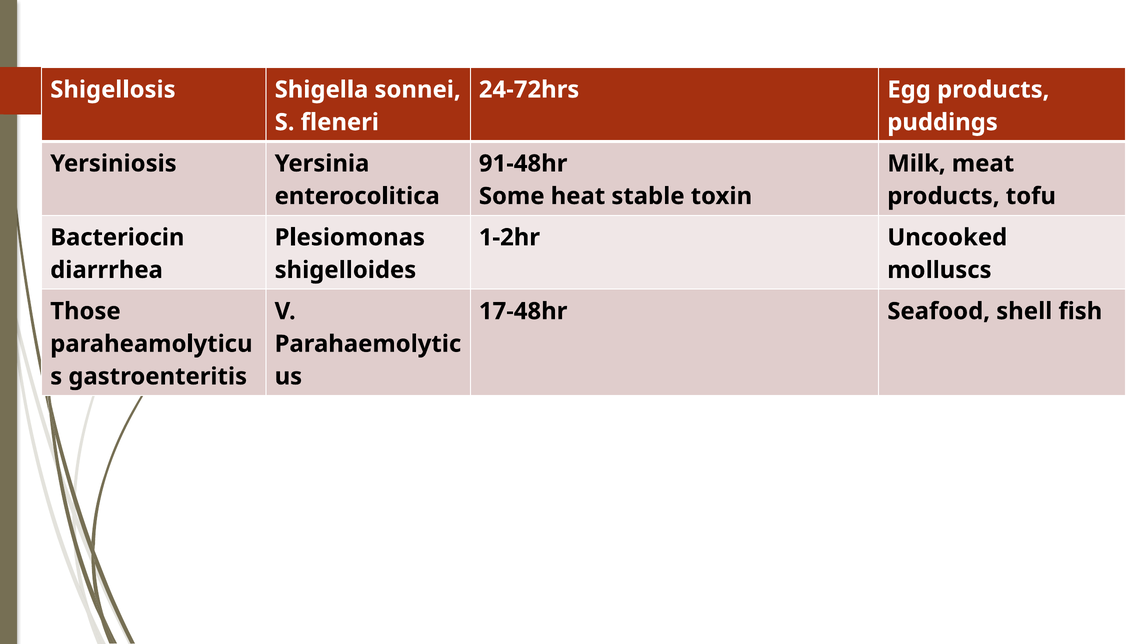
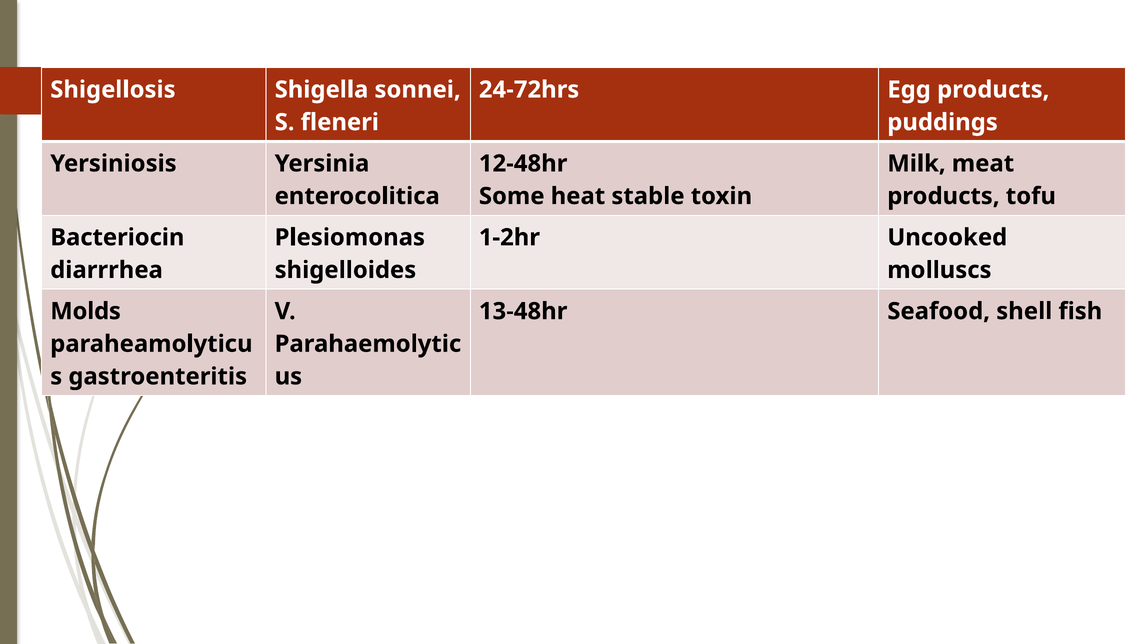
91-48hr: 91-48hr -> 12-48hr
Those: Those -> Molds
17-48hr: 17-48hr -> 13-48hr
